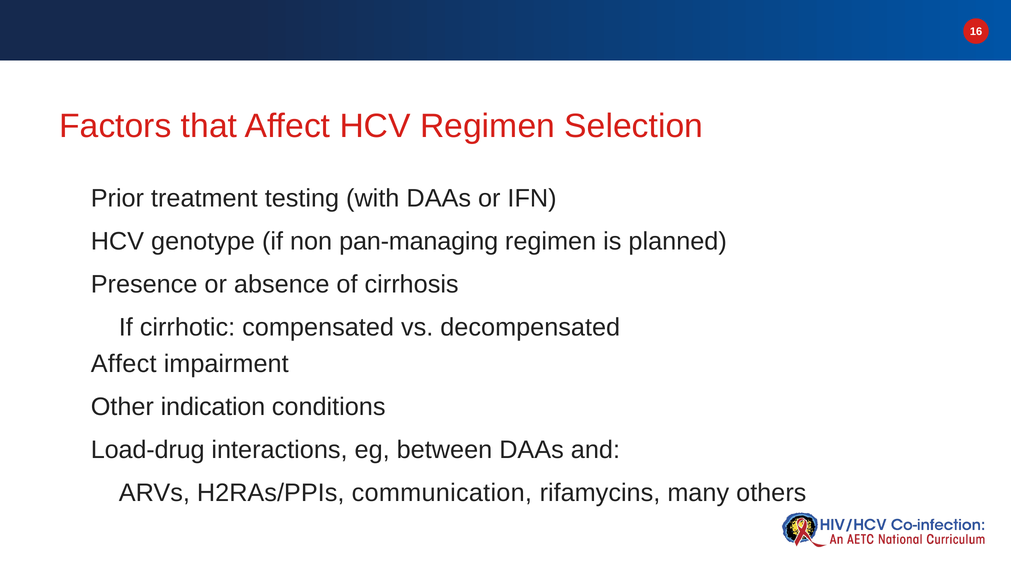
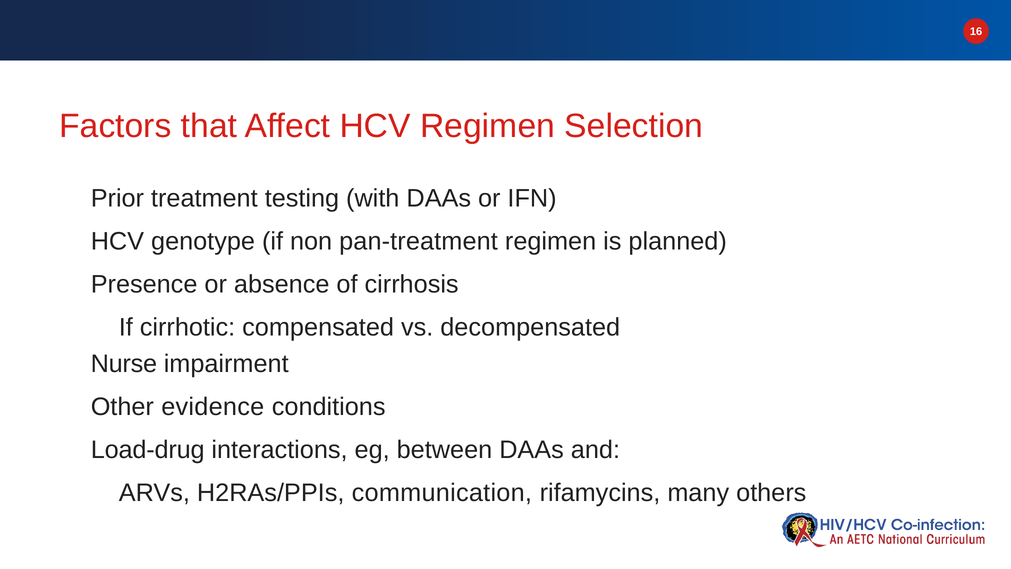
pan-managing: pan-managing -> pan-treatment
Affect at (124, 364): Affect -> Nurse
indication: indication -> evidence
